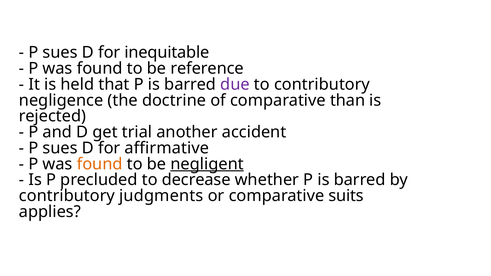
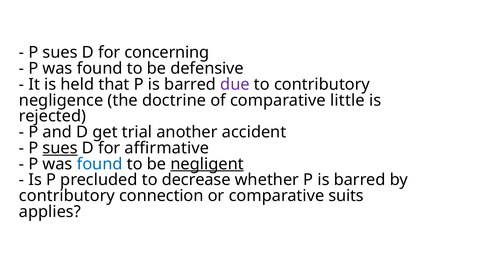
inequitable: inequitable -> concerning
reference: reference -> defensive
than: than -> little
sues at (60, 148) underline: none -> present
found at (100, 164) colour: orange -> blue
judgments: judgments -> connection
